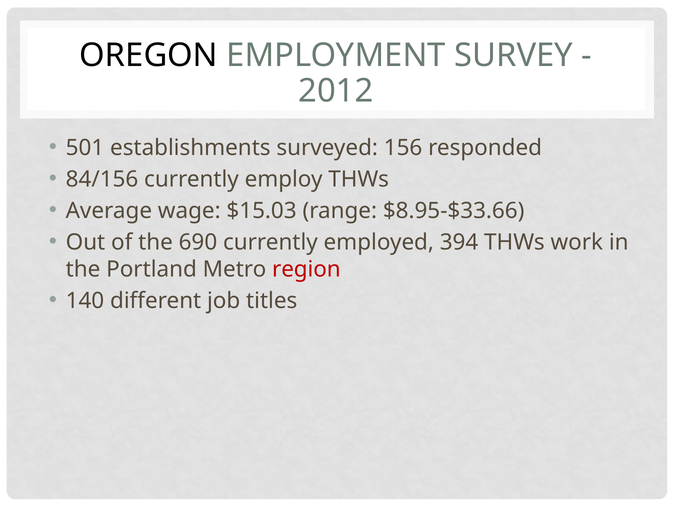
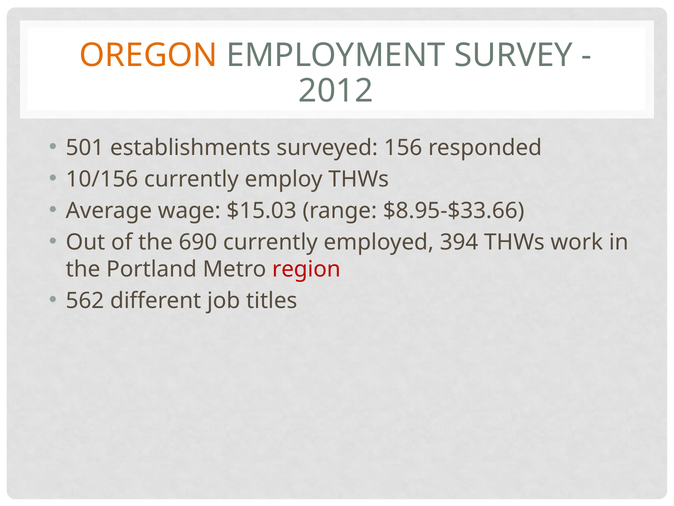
OREGON colour: black -> orange
84/156: 84/156 -> 10/156
140: 140 -> 562
